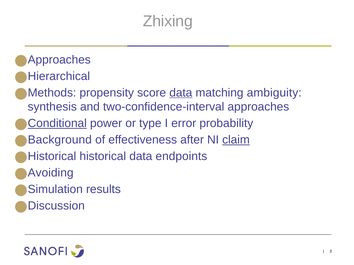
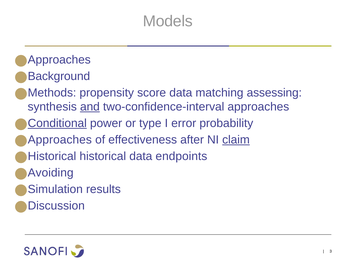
Zhixing: Zhixing -> Models
Hierarchical: Hierarchical -> Background
data at (181, 93) underline: present -> none
ambiguity: ambiguity -> assessing
and underline: none -> present
Background at (60, 140): Background -> Approaches
